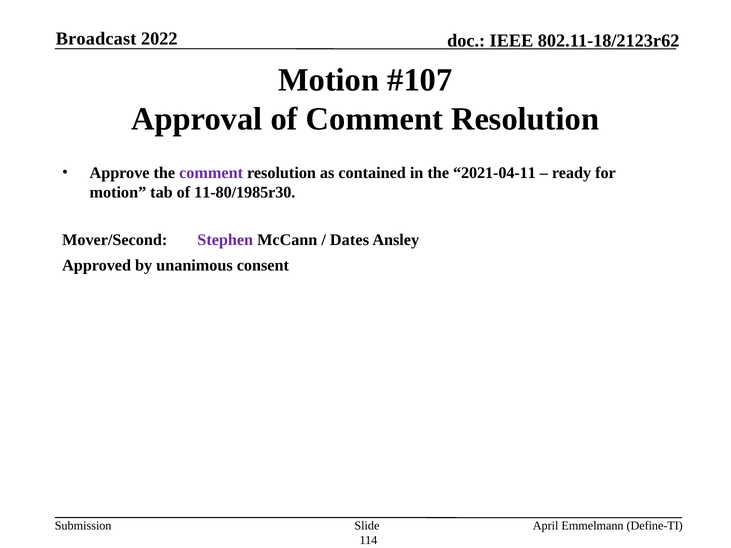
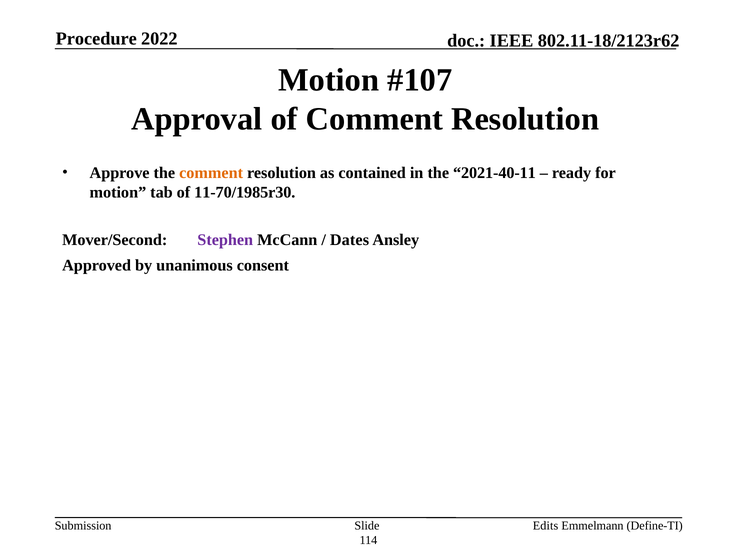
Broadcast: Broadcast -> Procedure
comment at (211, 173) colour: purple -> orange
2021-04-11: 2021-04-11 -> 2021-40-11
11-80/1985r30: 11-80/1985r30 -> 11-70/1985r30
April: April -> Edits
